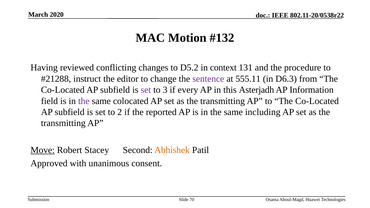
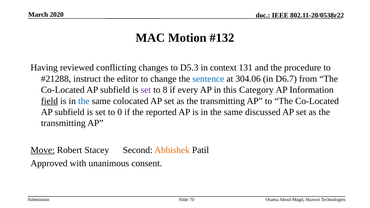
D5.2: D5.2 -> D5.3
sentence colour: purple -> blue
555.11: 555.11 -> 304.06
D6.3: D6.3 -> D6.7
3: 3 -> 8
Asterjadh: Asterjadh -> Category
field underline: none -> present
the at (84, 101) colour: purple -> blue
2: 2 -> 0
including: including -> discussed
